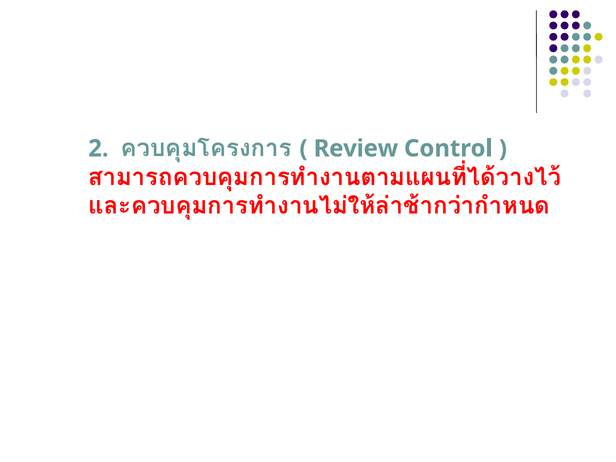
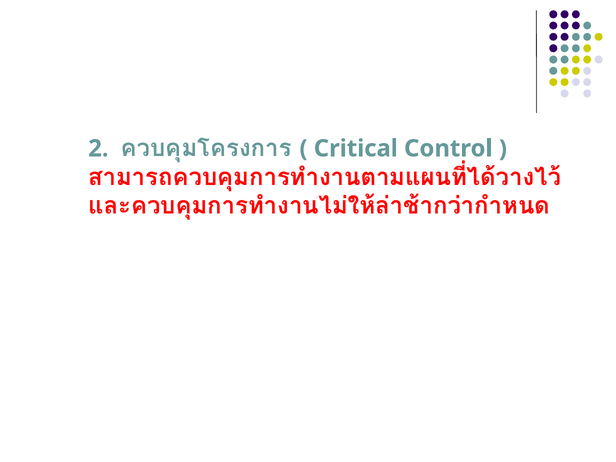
Review: Review -> Critical
